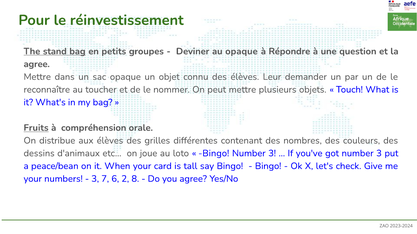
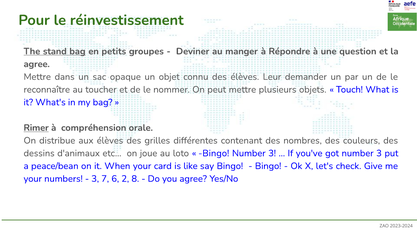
au opaque: opaque -> manger
Fruits: Fruits -> Rimer
tall: tall -> like
